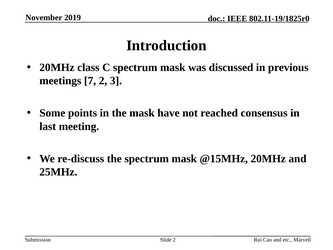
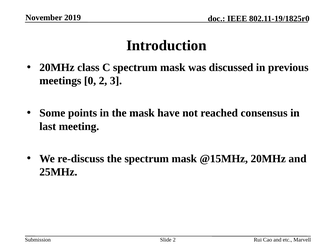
7: 7 -> 0
